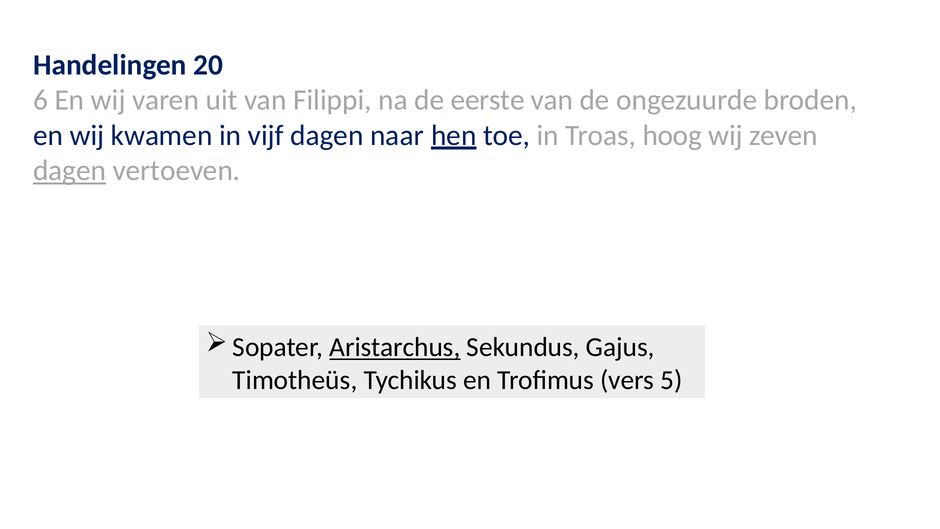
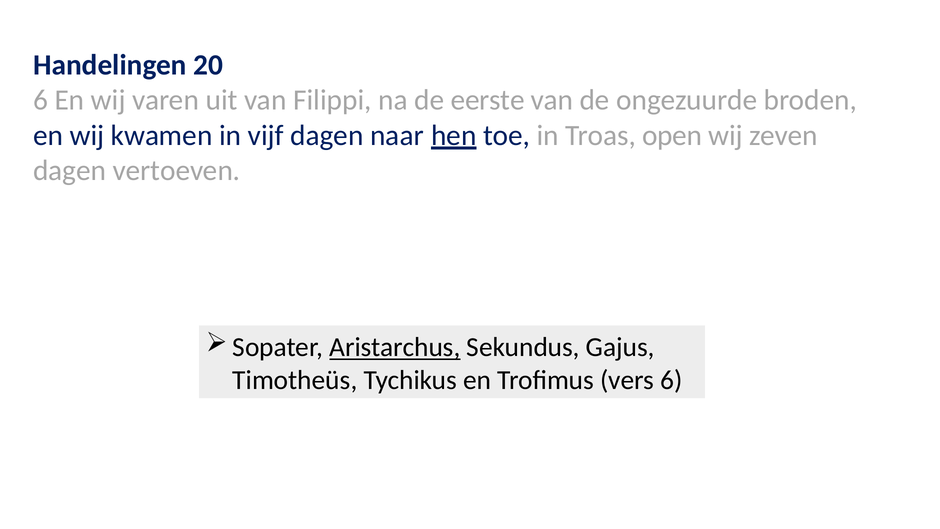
hoog: hoog -> open
dagen at (70, 171) underline: present -> none
vers 5: 5 -> 6
